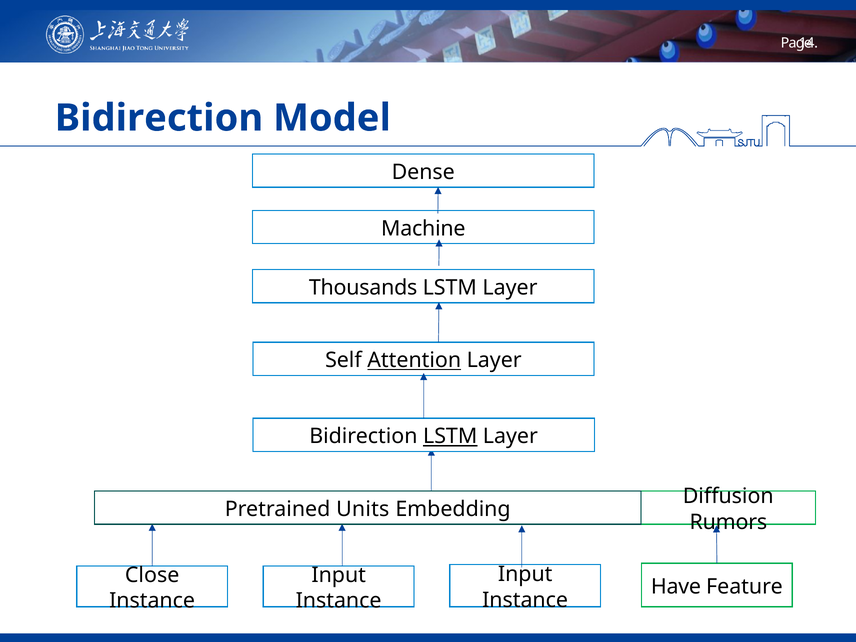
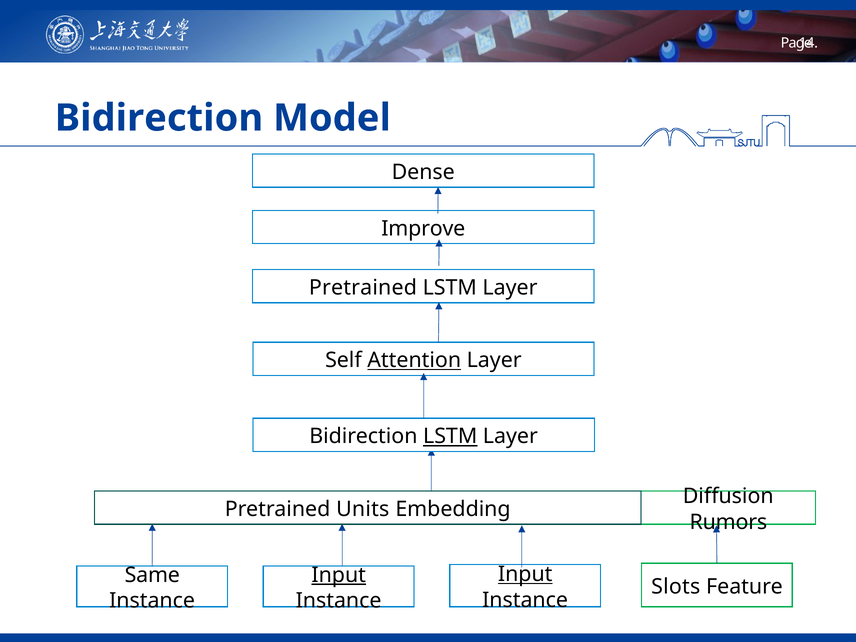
Machine: Machine -> Improve
Thousands at (363, 288): Thousands -> Pretrained
Input at (525, 574) underline: none -> present
Close: Close -> Same
Input at (339, 575) underline: none -> present
Have: Have -> Slots
